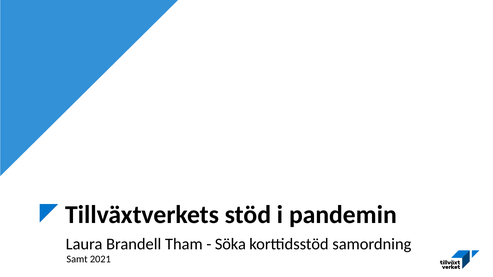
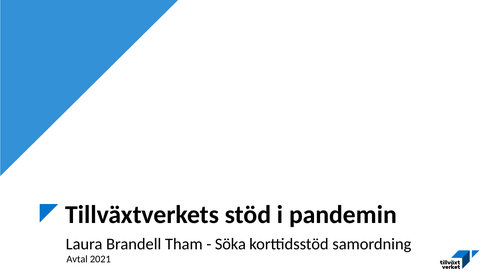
Samt: Samt -> Avtal
